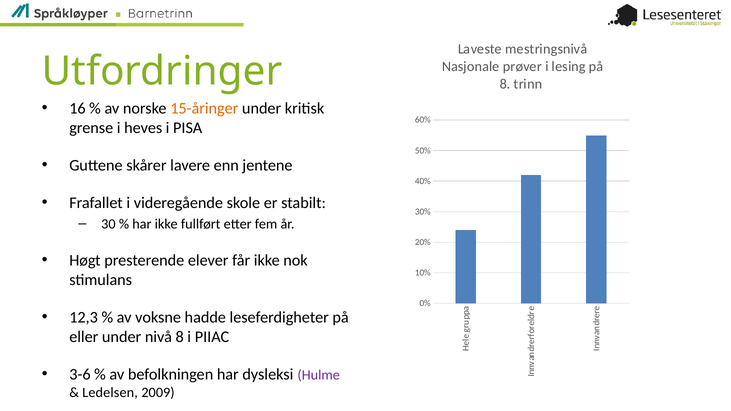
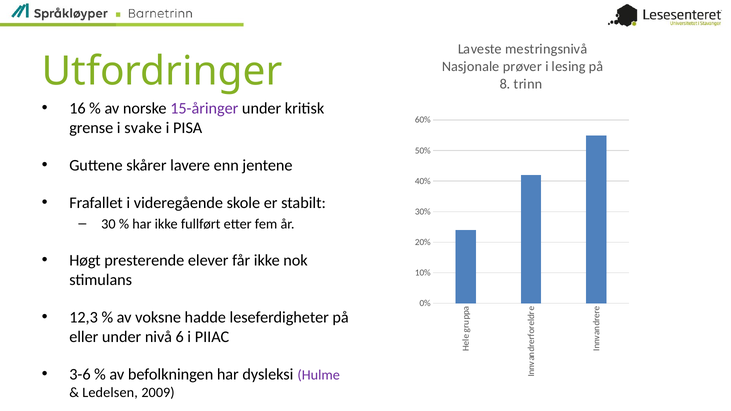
15-åringer colour: orange -> purple
heves: heves -> svake
nivå 8: 8 -> 6
